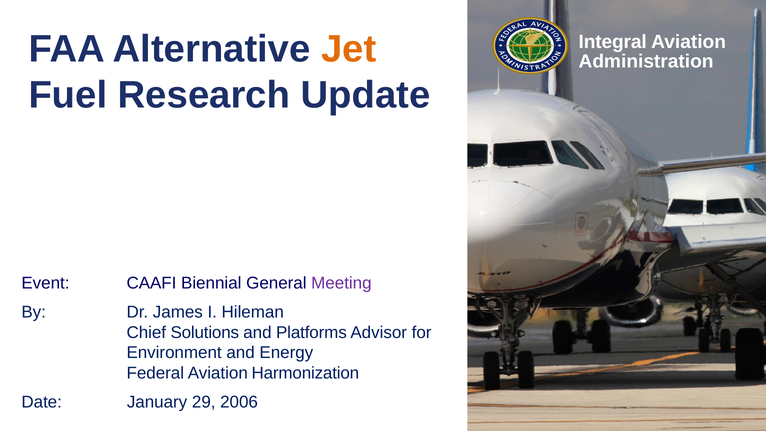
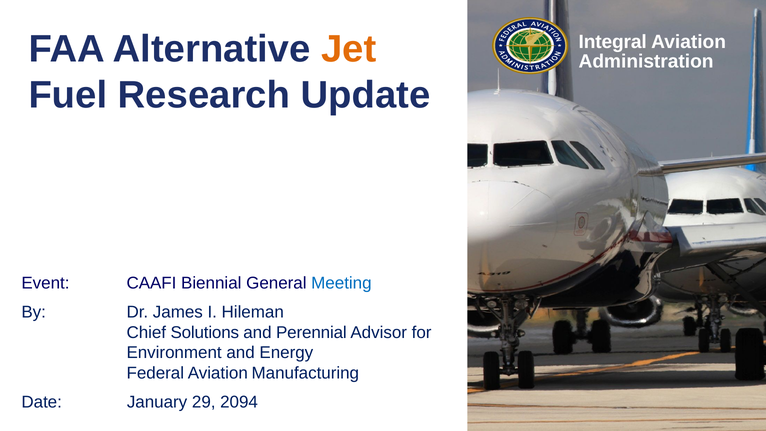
Meeting colour: purple -> blue
Platforms: Platforms -> Perennial
Harmonization: Harmonization -> Manufacturing
2006: 2006 -> 2094
